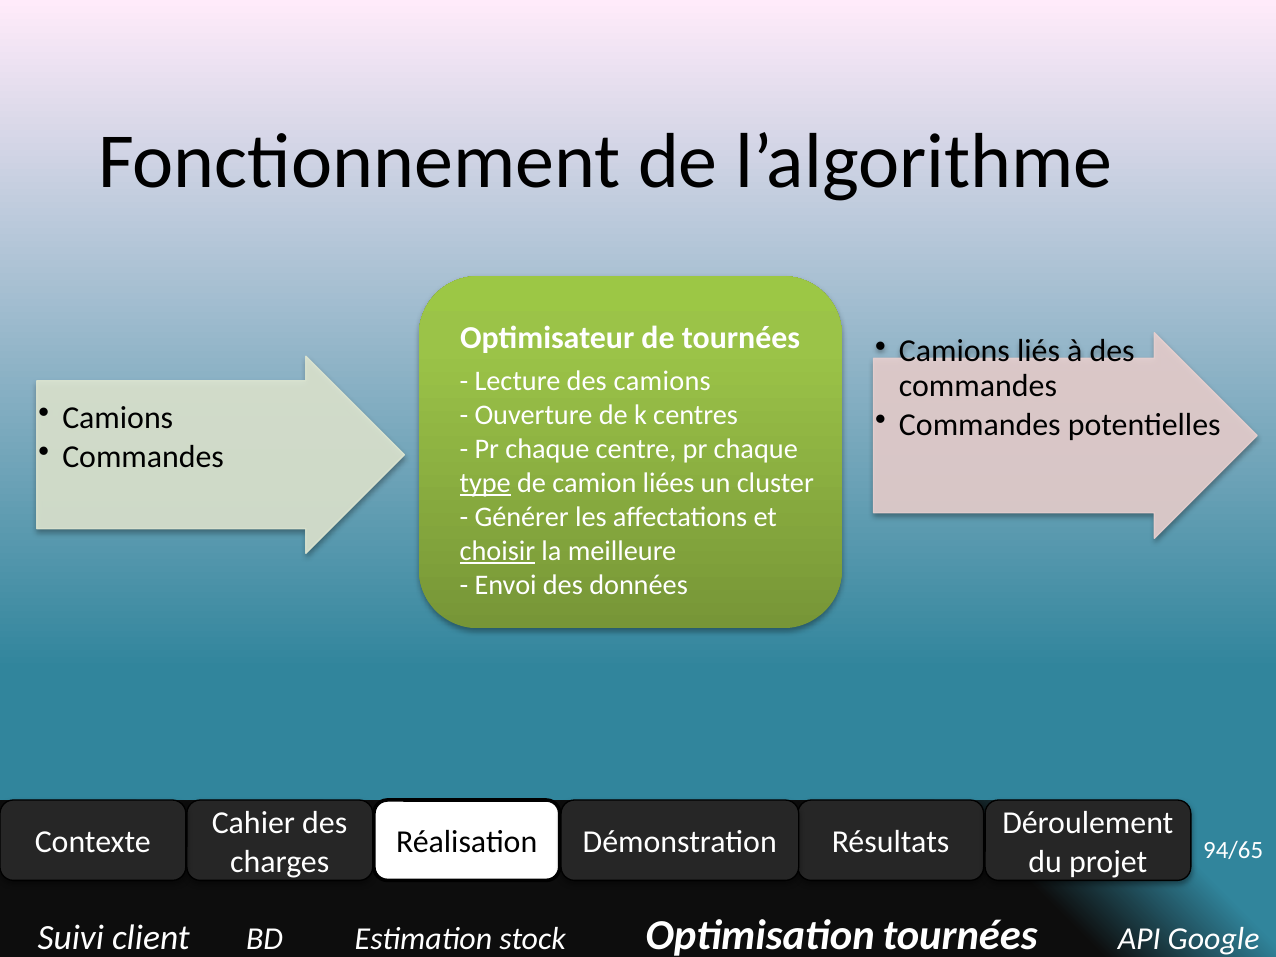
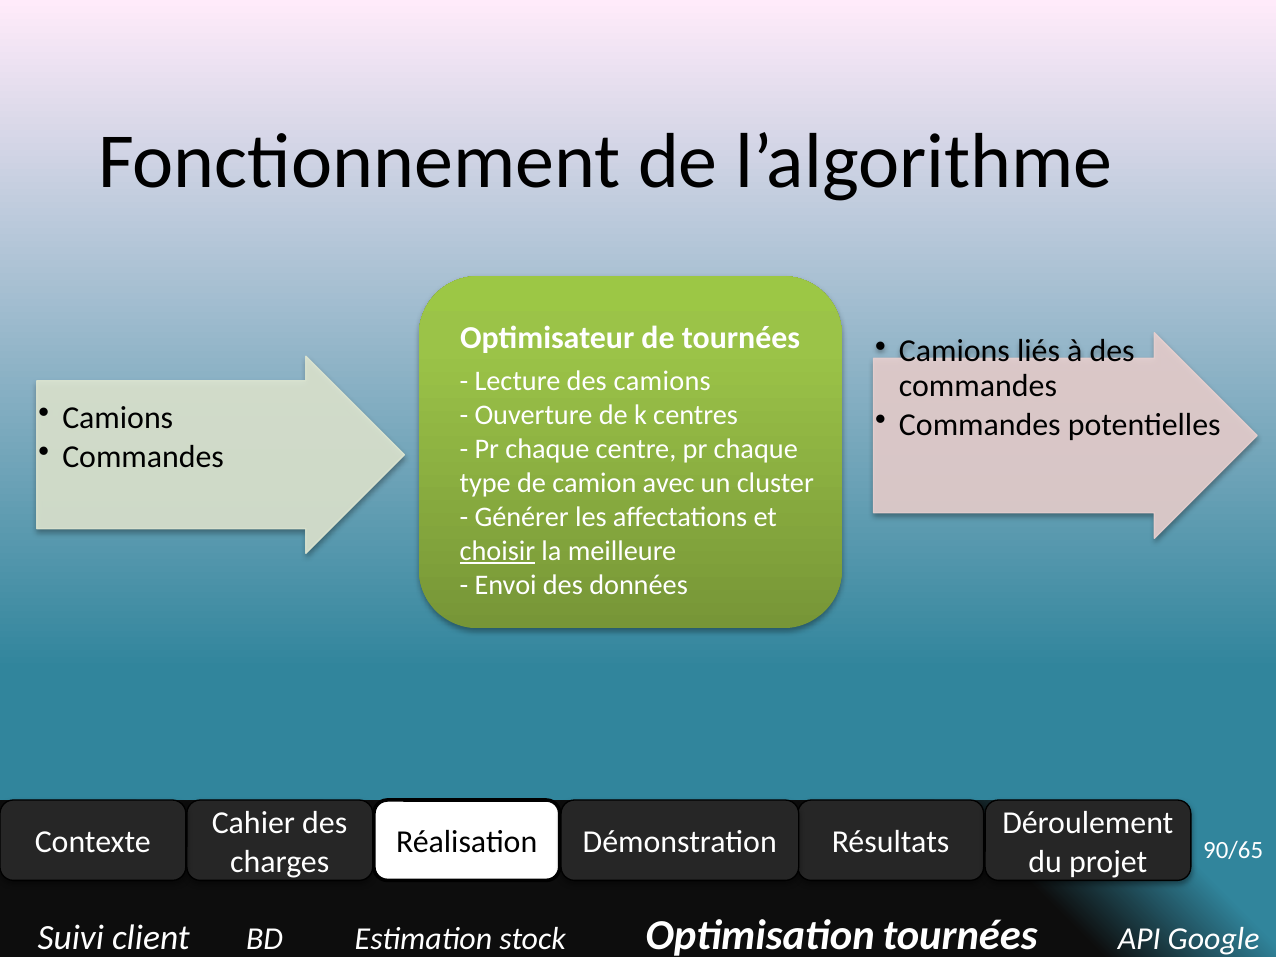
type underline: present -> none
liées: liées -> avec
94/65: 94/65 -> 90/65
